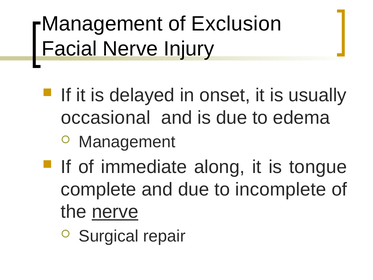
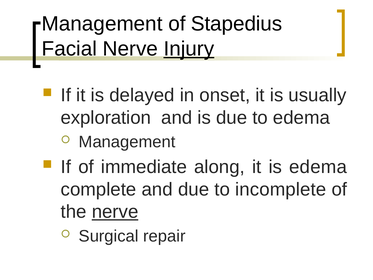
Exclusion: Exclusion -> Stapedius
Injury underline: none -> present
occasional: occasional -> exploration
is tongue: tongue -> edema
